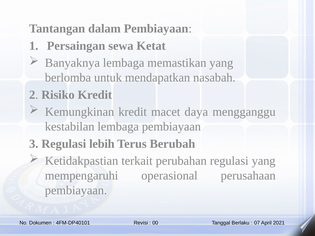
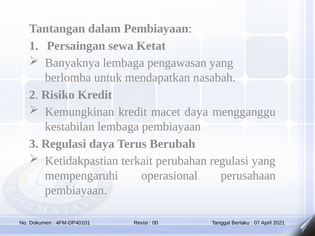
memastikan: memastikan -> pengawasan
Regulasi lebih: lebih -> daya
